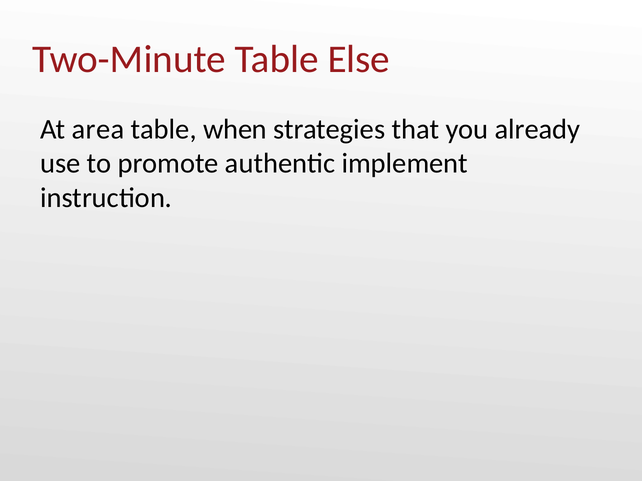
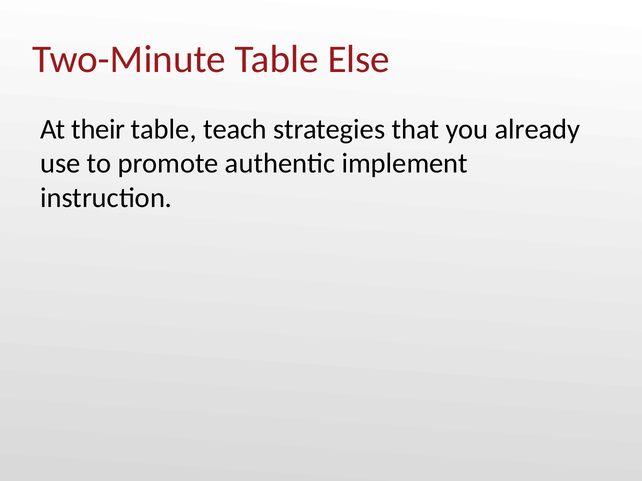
area: area -> their
when: when -> teach
